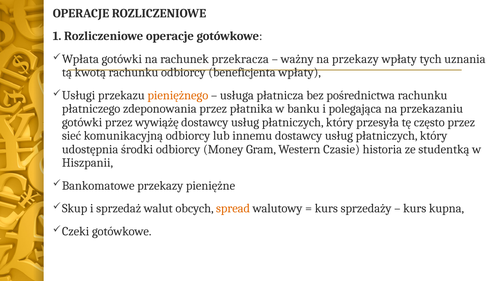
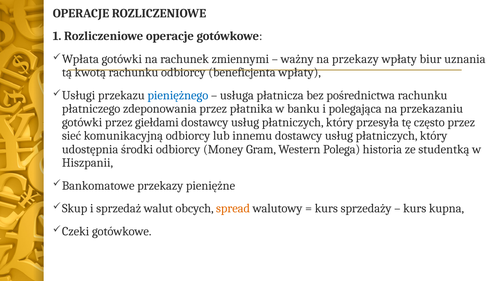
przekracza: przekracza -> zmiennymi
tych: tych -> biur
pieniężnego colour: orange -> blue
wywiążę: wywiążę -> giełdami
Czasie: Czasie -> Polega
